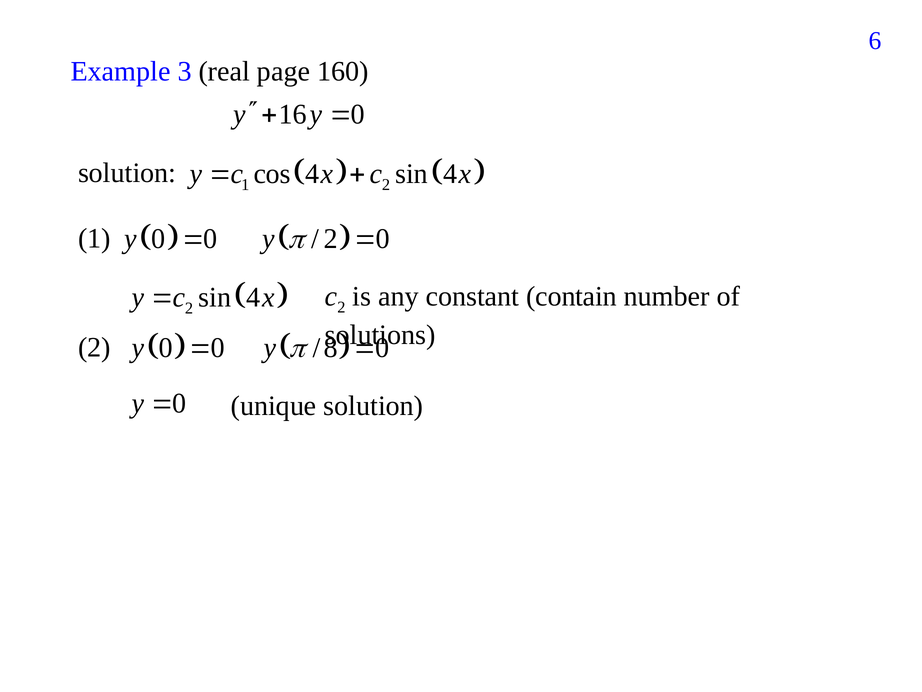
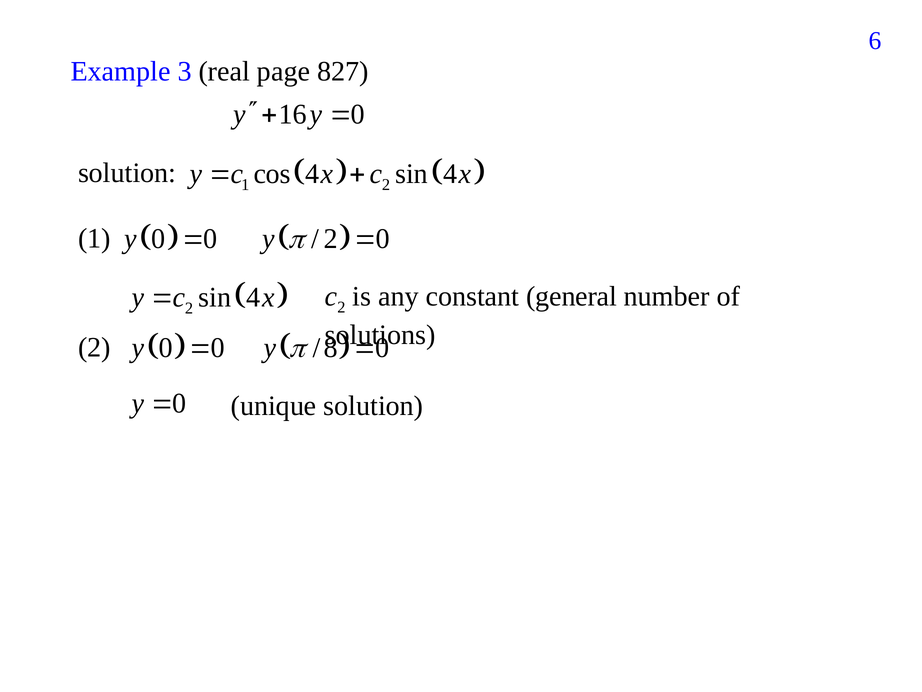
160: 160 -> 827
contain: contain -> general
